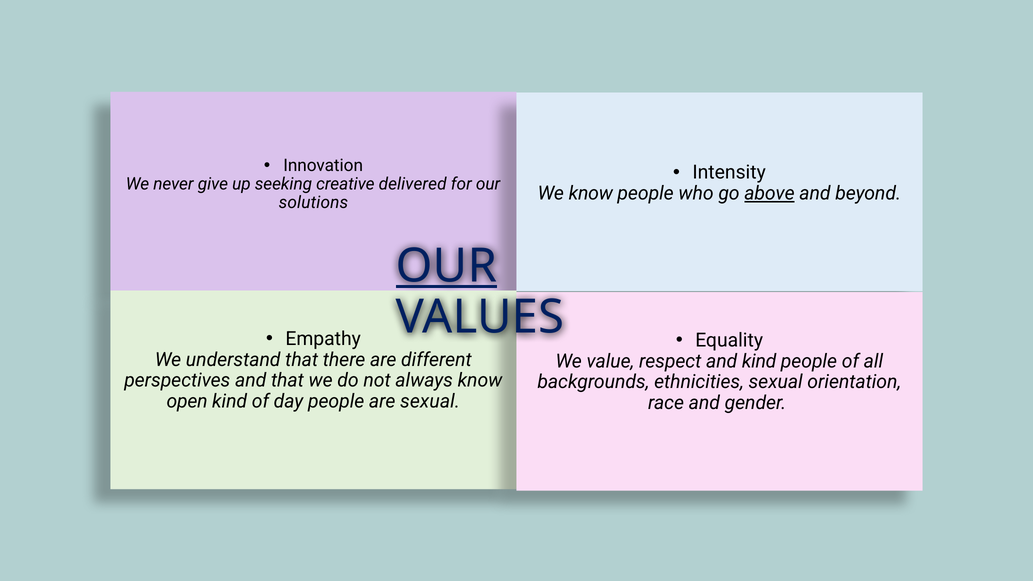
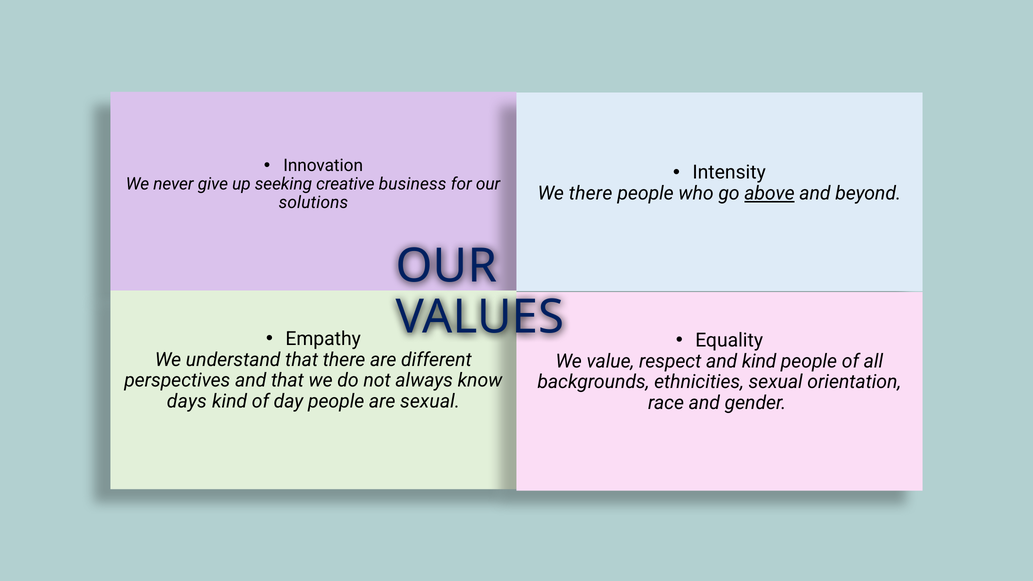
delivered: delivered -> business
We know: know -> there
OUR at (446, 266) underline: present -> none
open: open -> days
